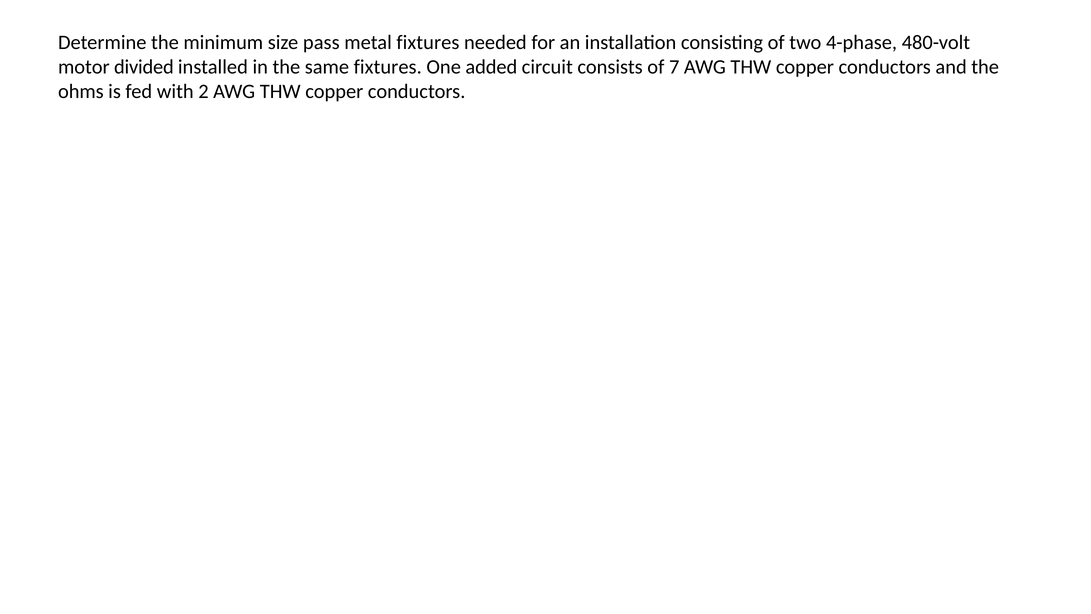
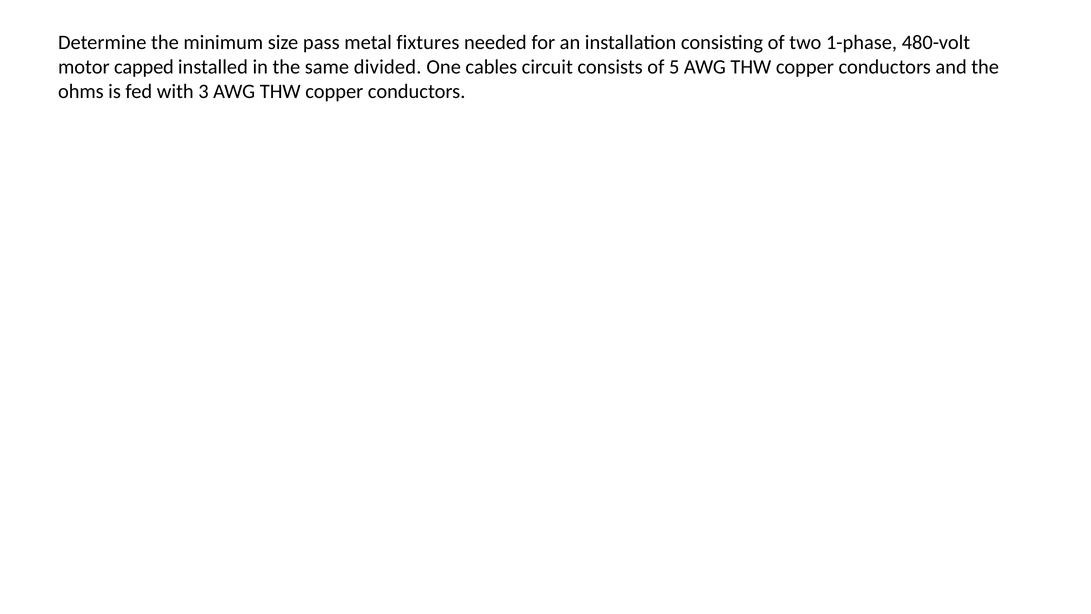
4-phase: 4-phase -> 1-phase
divided: divided -> capped
same fixtures: fixtures -> divided
added: added -> cables
7: 7 -> 5
2: 2 -> 3
